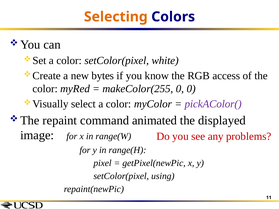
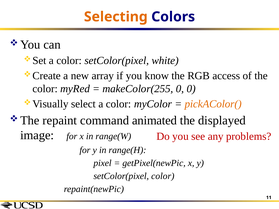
bytes: bytes -> array
pickAColor( colour: purple -> orange
setColor(pixel using: using -> color
